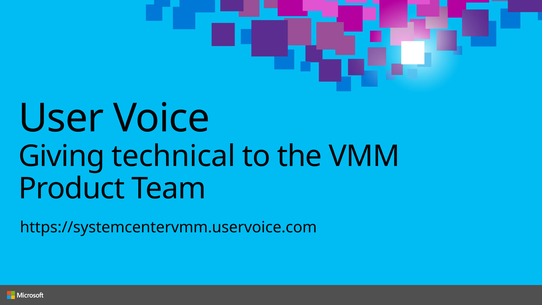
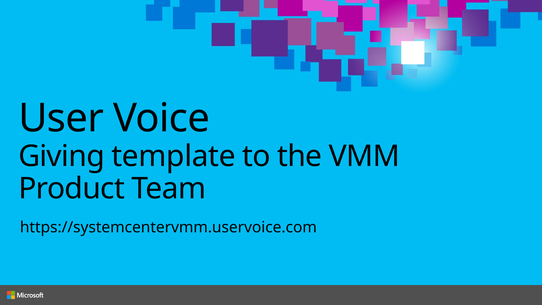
technical: technical -> template
